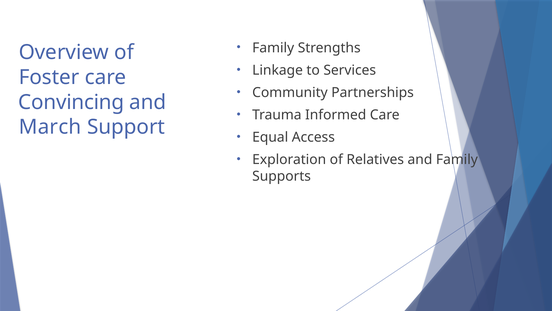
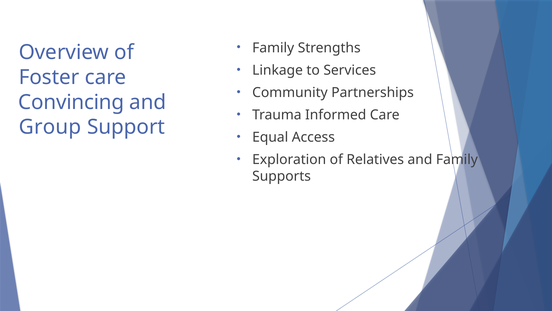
March: March -> Group
